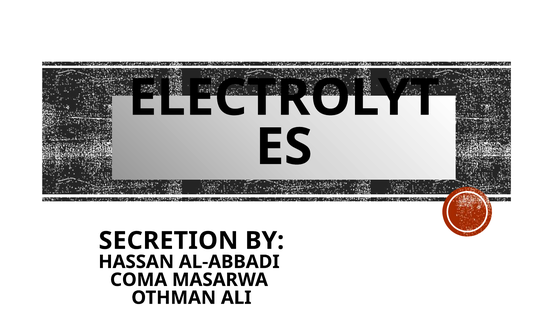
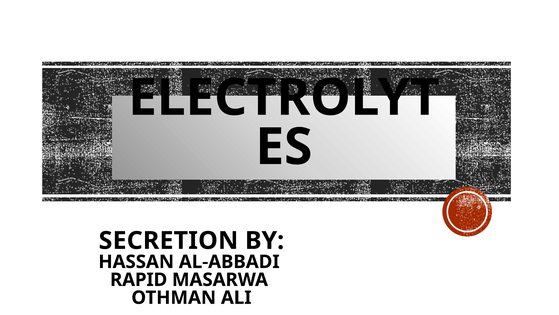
COMA: COMA -> RAPID
